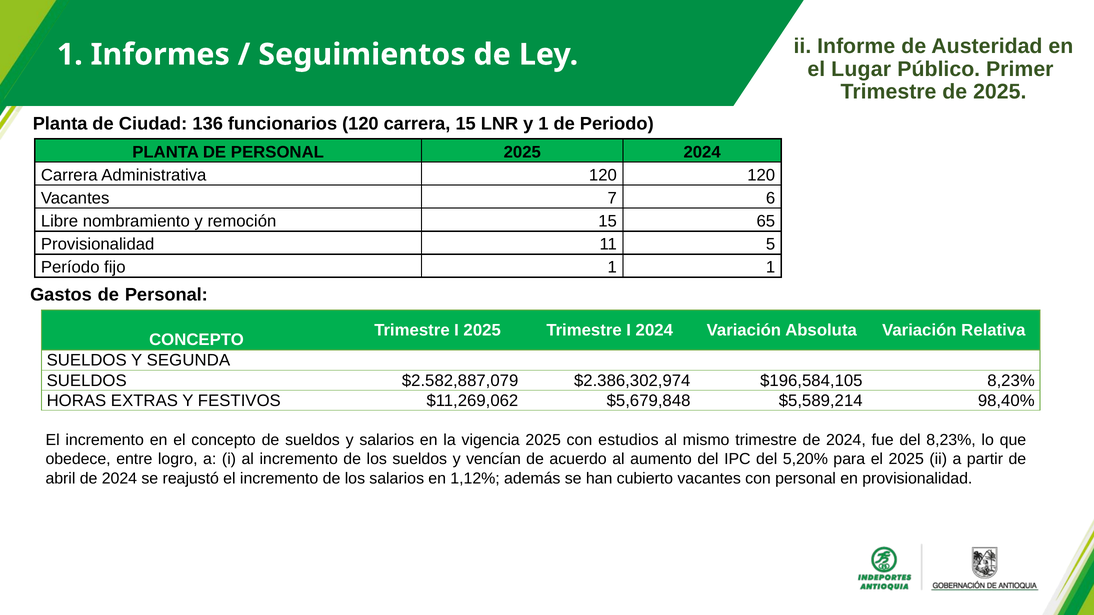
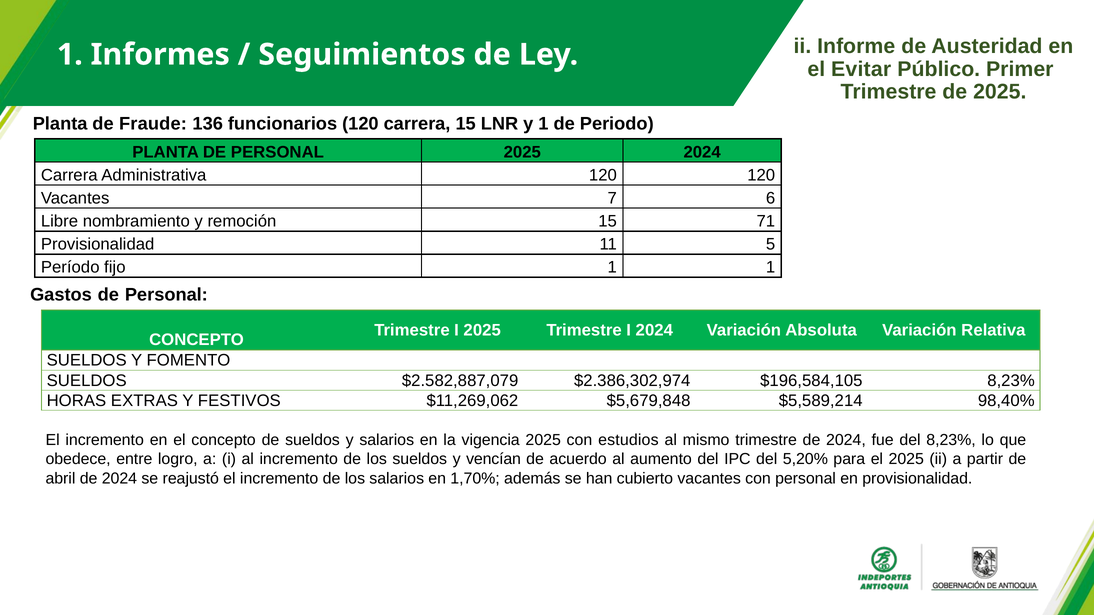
Lugar: Lugar -> Evitar
Ciudad: Ciudad -> Fraude
65: 65 -> 71
SEGUNDA: SEGUNDA -> FOMENTO
1,12%: 1,12% -> 1,70%
